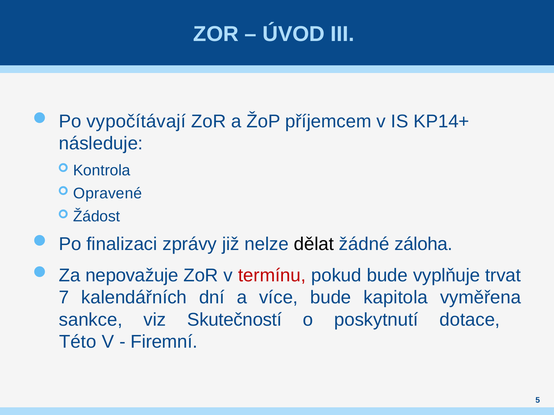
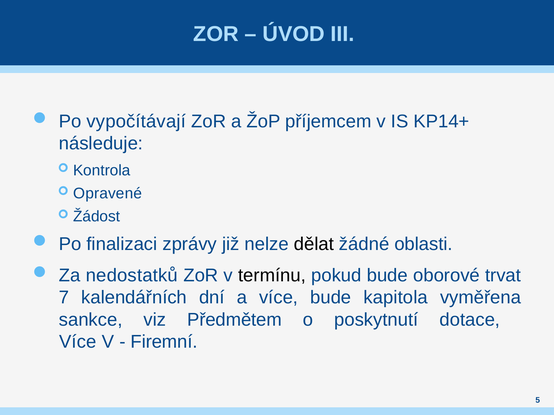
záloha: záloha -> oblasti
nepovažuje: nepovažuje -> nedostatků
termínu colour: red -> black
vyplňuje: vyplňuje -> oborové
Skutečností: Skutečností -> Předmětem
Této at (78, 342): Této -> Více
